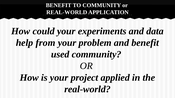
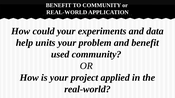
from: from -> units
